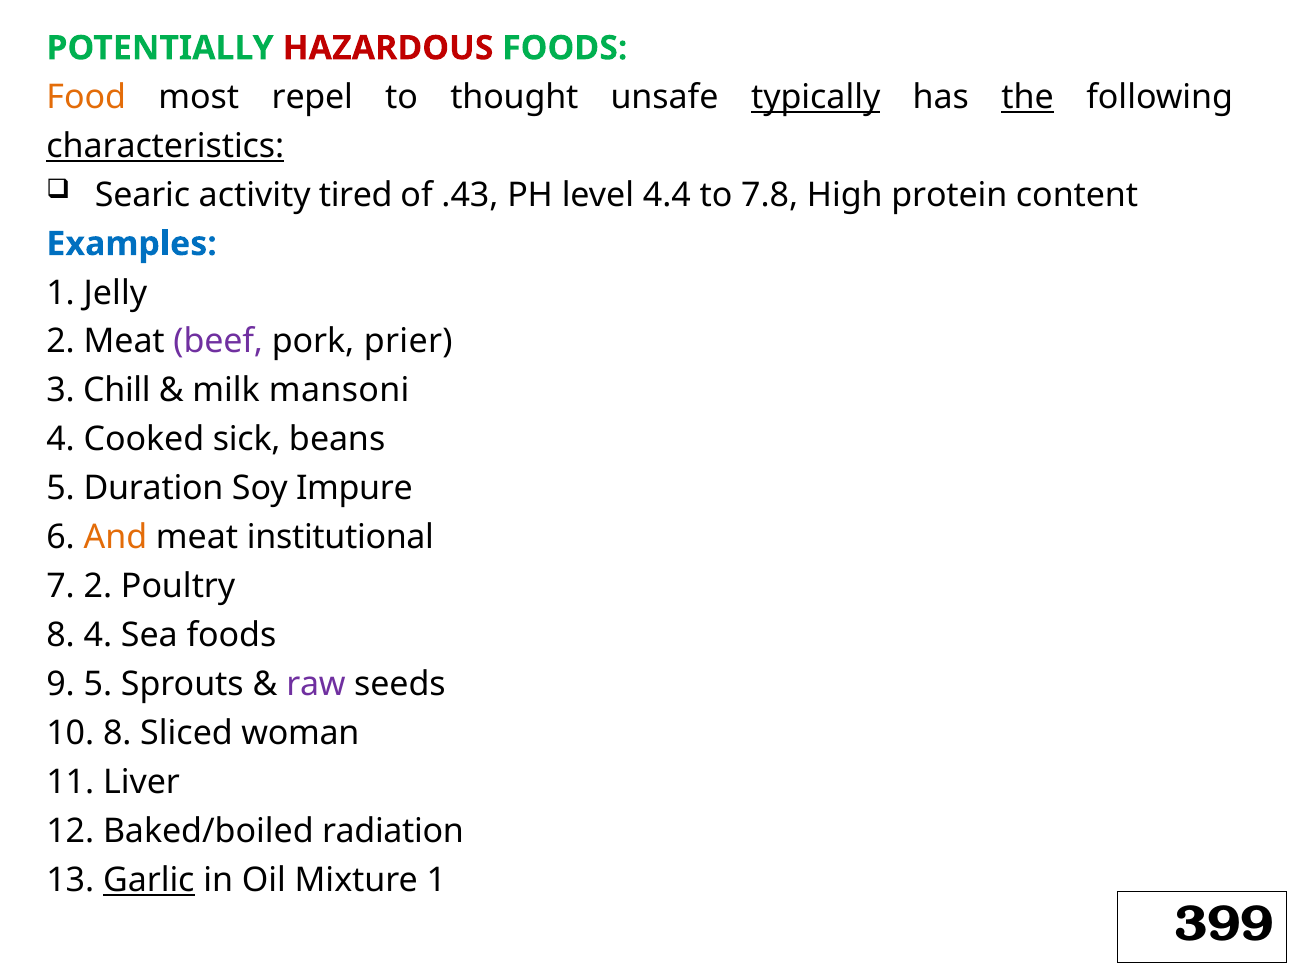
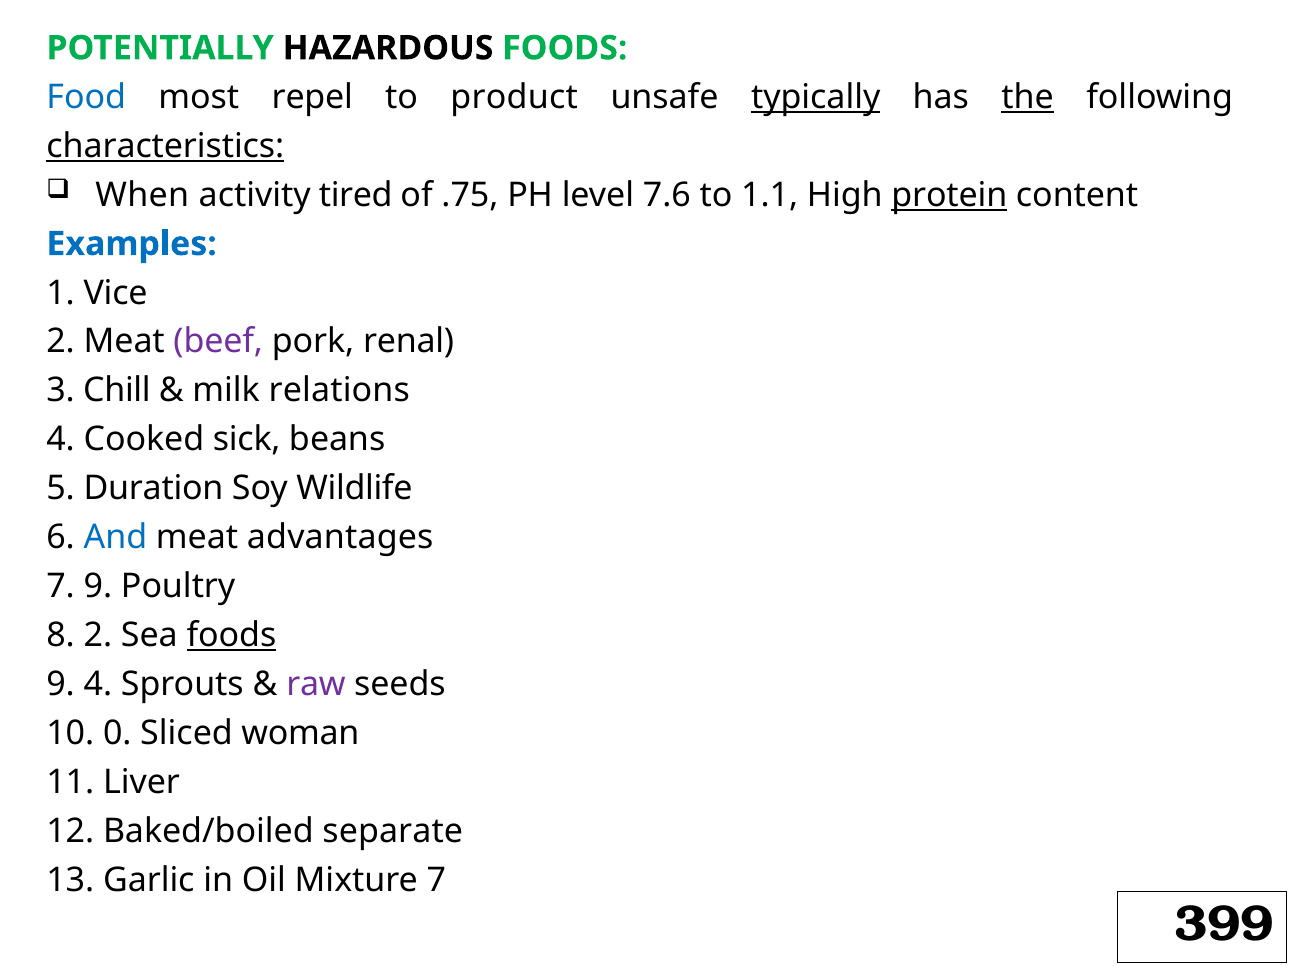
HAZARDOUS colour: red -> black
Food colour: orange -> blue
thought: thought -> product
Searic: Searic -> When
.43: .43 -> .75
4.4: 4.4 -> 7.6
7.8: 7.8 -> 1.1
protein underline: none -> present
Jelly: Jelly -> Vice
prier: prier -> renal
mansoni: mansoni -> relations
Impure: Impure -> Wildlife
And colour: orange -> blue
institutional: institutional -> advantages
7 2: 2 -> 9
8 4: 4 -> 2
foods at (231, 635) underline: none -> present
9 5: 5 -> 4
10 8: 8 -> 0
radiation: radiation -> separate
Garlic underline: present -> none
Mixture 1: 1 -> 7
